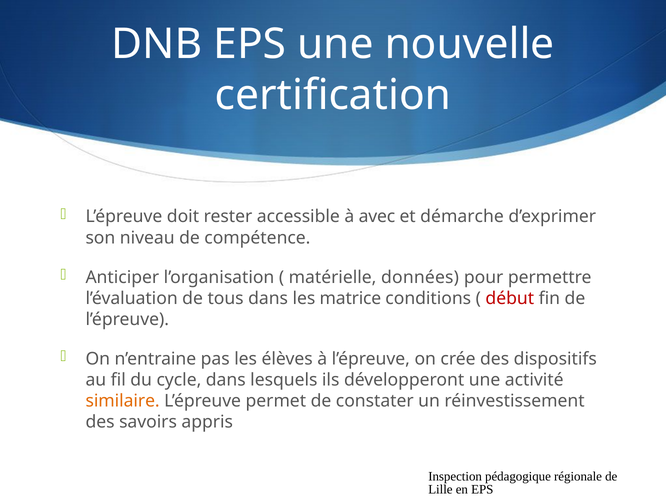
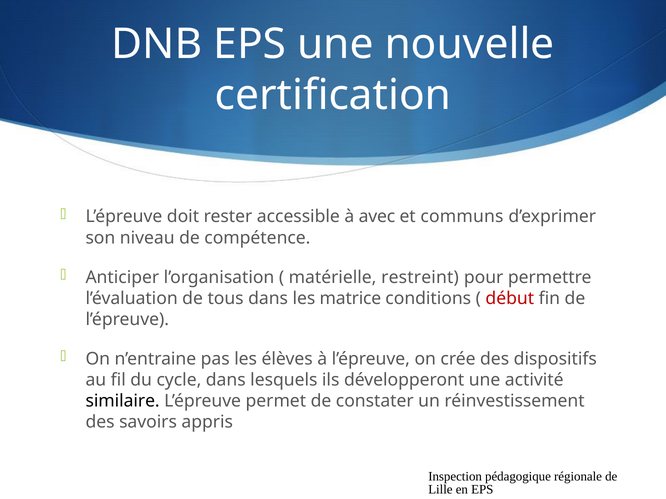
démarche: démarche -> communs
données: données -> restreint
similaire colour: orange -> black
